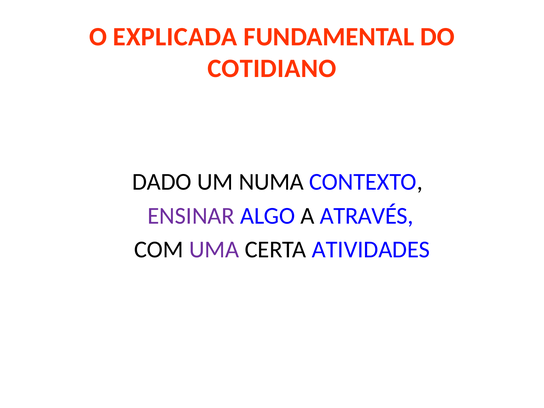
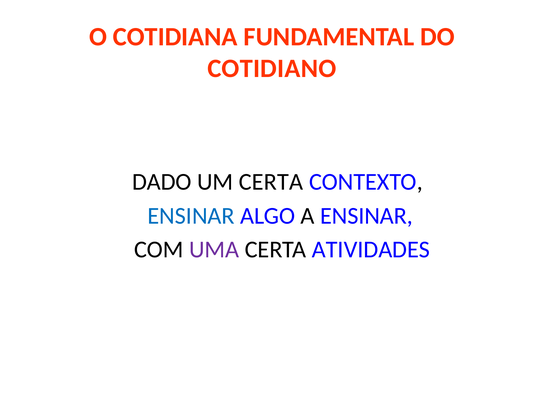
EXPLICADA: EXPLICADA -> COTIDIANA
UM NUMA: NUMA -> CERTA
ENSINAR at (191, 216) colour: purple -> blue
A ATRAVÉS: ATRAVÉS -> ENSINAR
